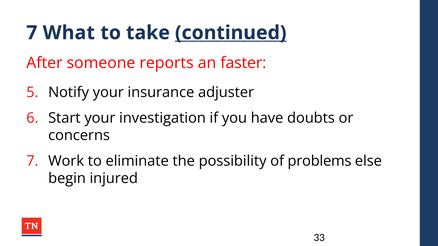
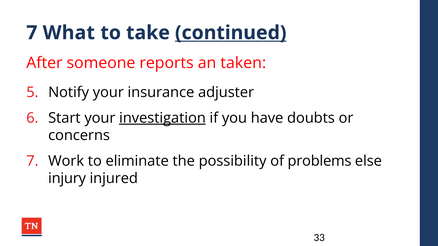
faster: faster -> taken
investigation underline: none -> present
begin: begin -> injury
